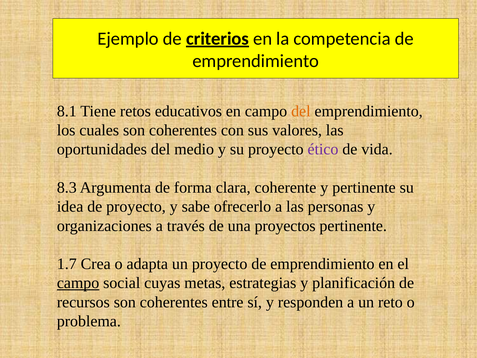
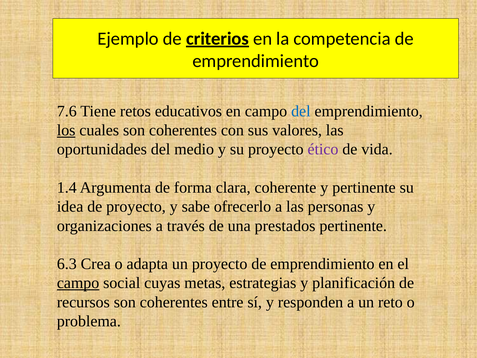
8.1: 8.1 -> 7.6
del at (301, 111) colour: orange -> blue
los underline: none -> present
8.3: 8.3 -> 1.4
proyectos: proyectos -> prestados
1.7: 1.7 -> 6.3
